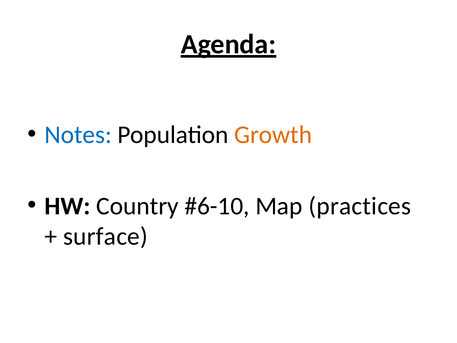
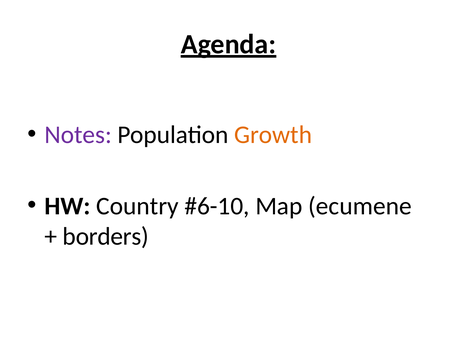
Notes colour: blue -> purple
practices: practices -> ecumene
surface: surface -> borders
